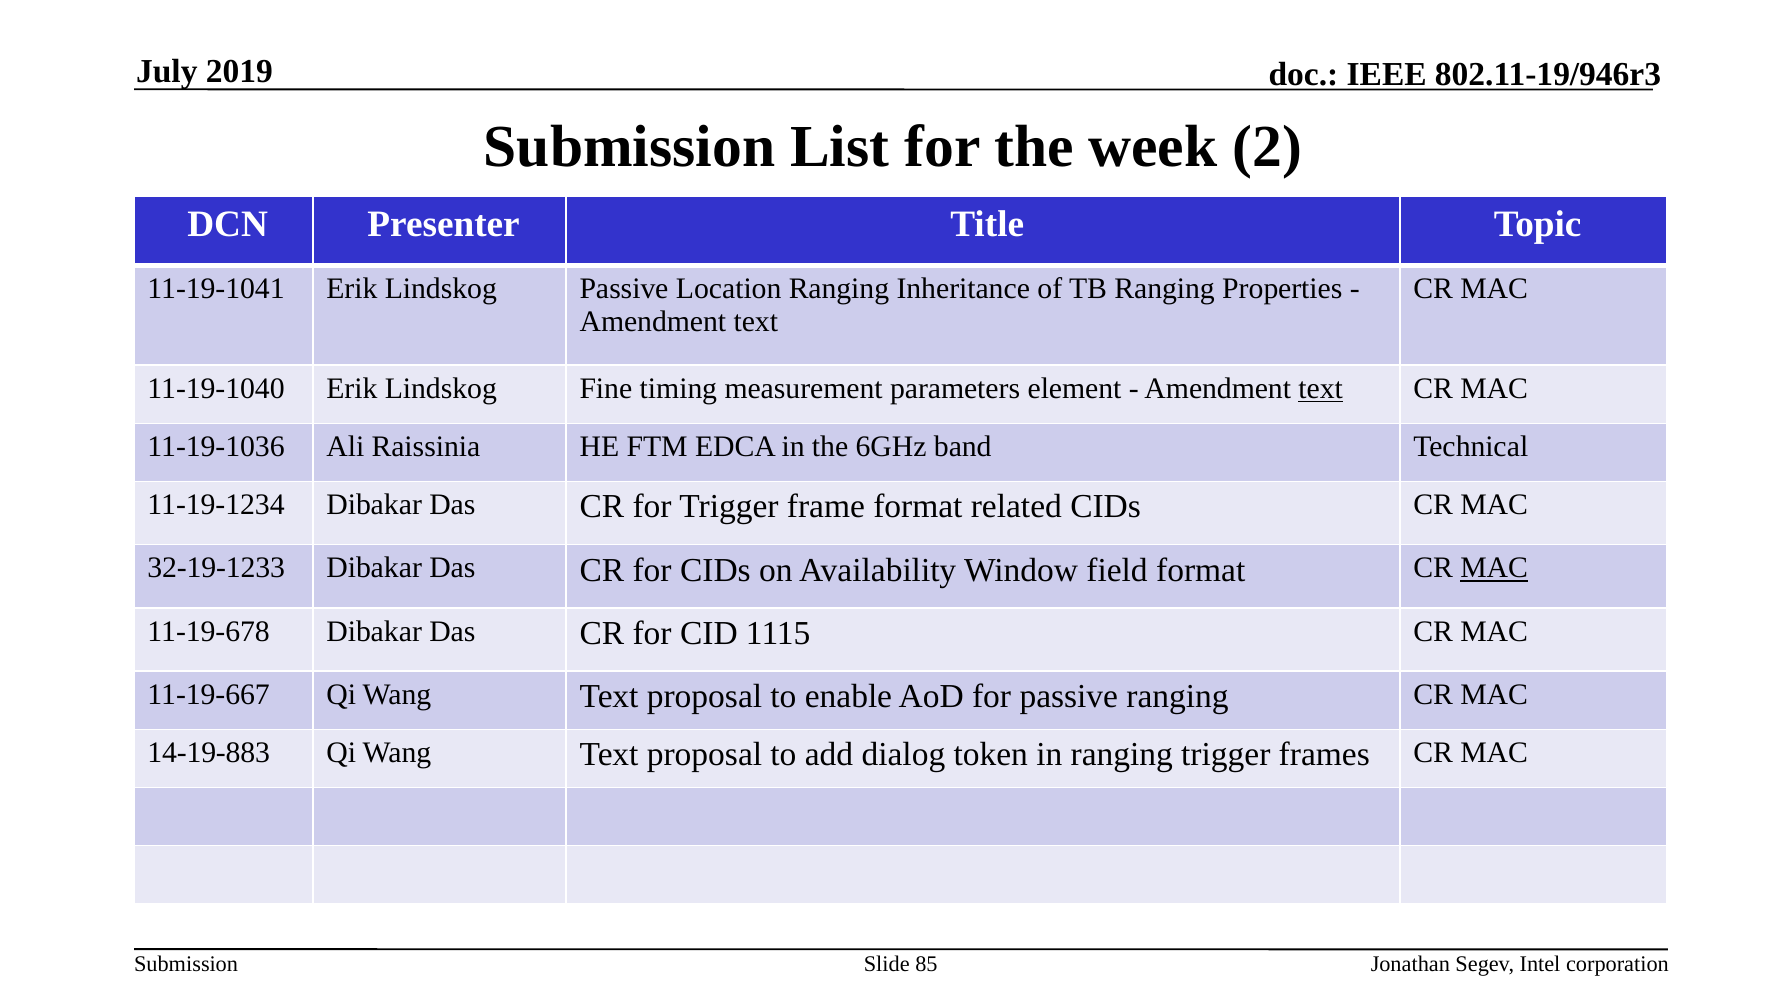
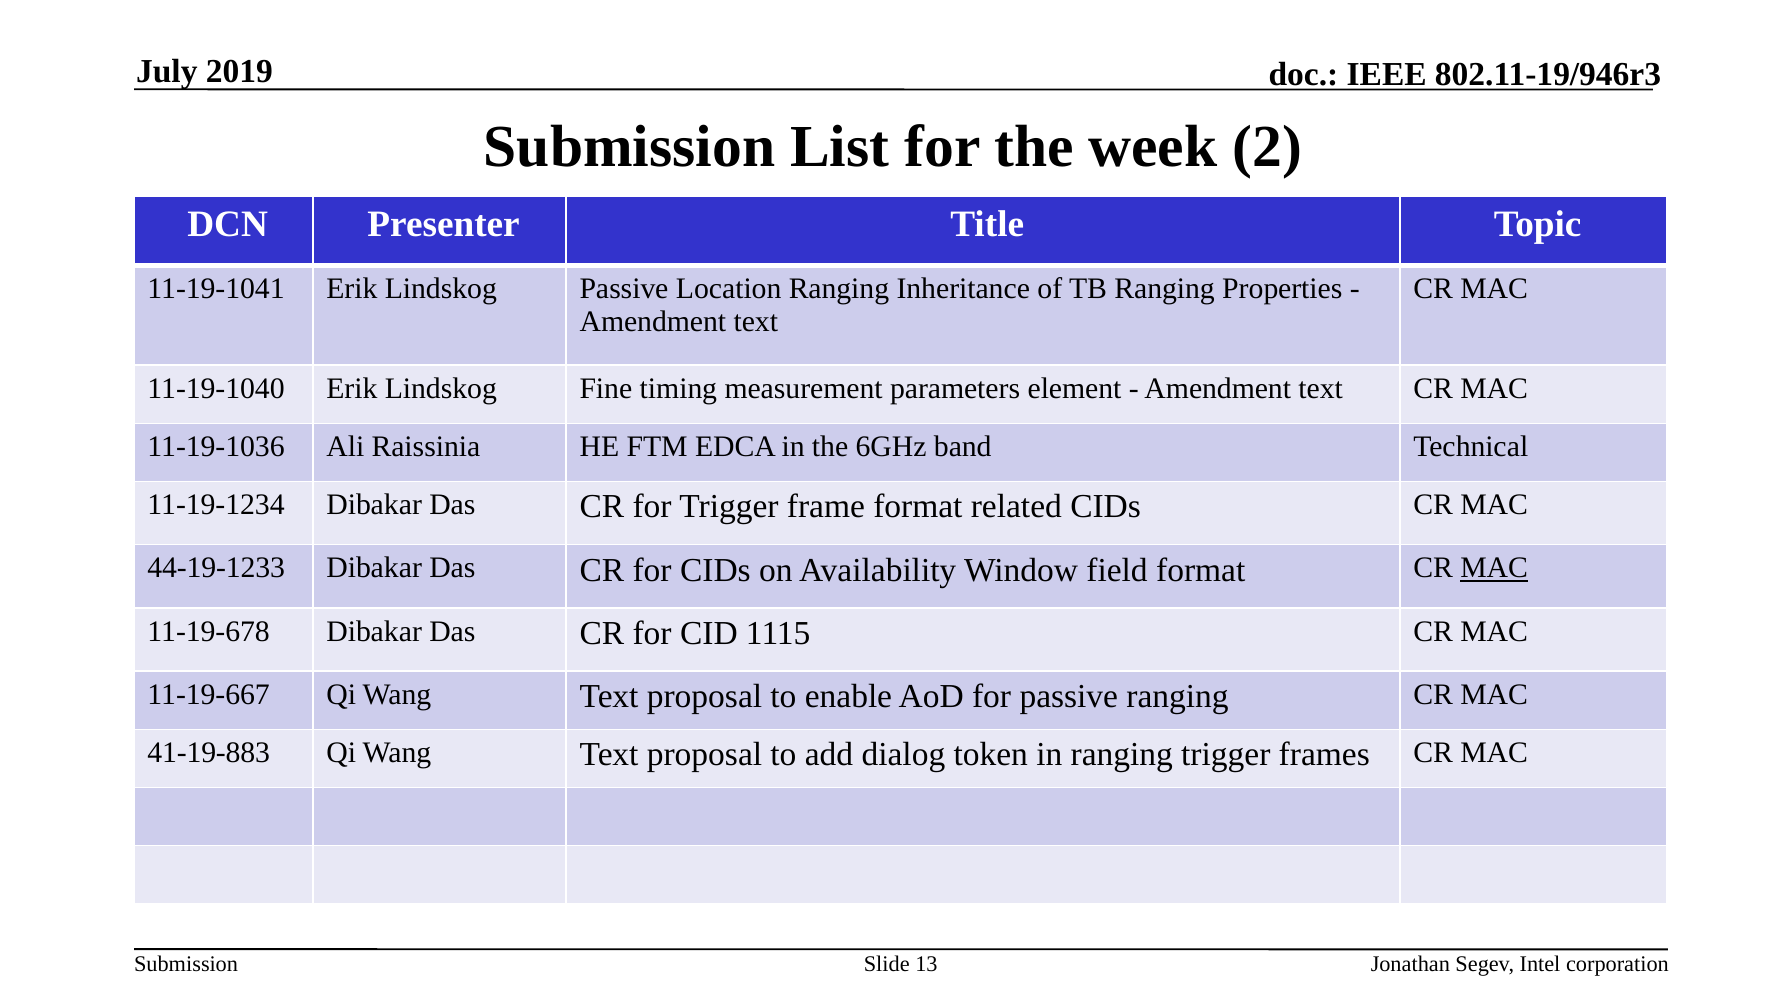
text at (1321, 389) underline: present -> none
32-19-1233: 32-19-1233 -> 44-19-1233
14-19-883: 14-19-883 -> 41-19-883
85: 85 -> 13
